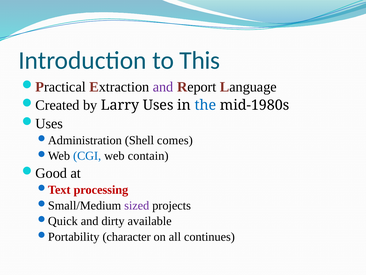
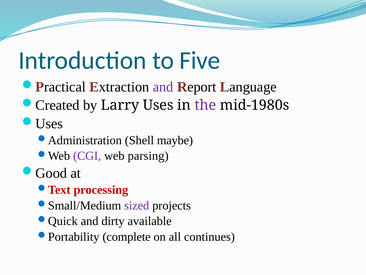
This: This -> Five
the colour: blue -> purple
comes: comes -> maybe
CGI colour: blue -> purple
contain: contain -> parsing
character: character -> complete
